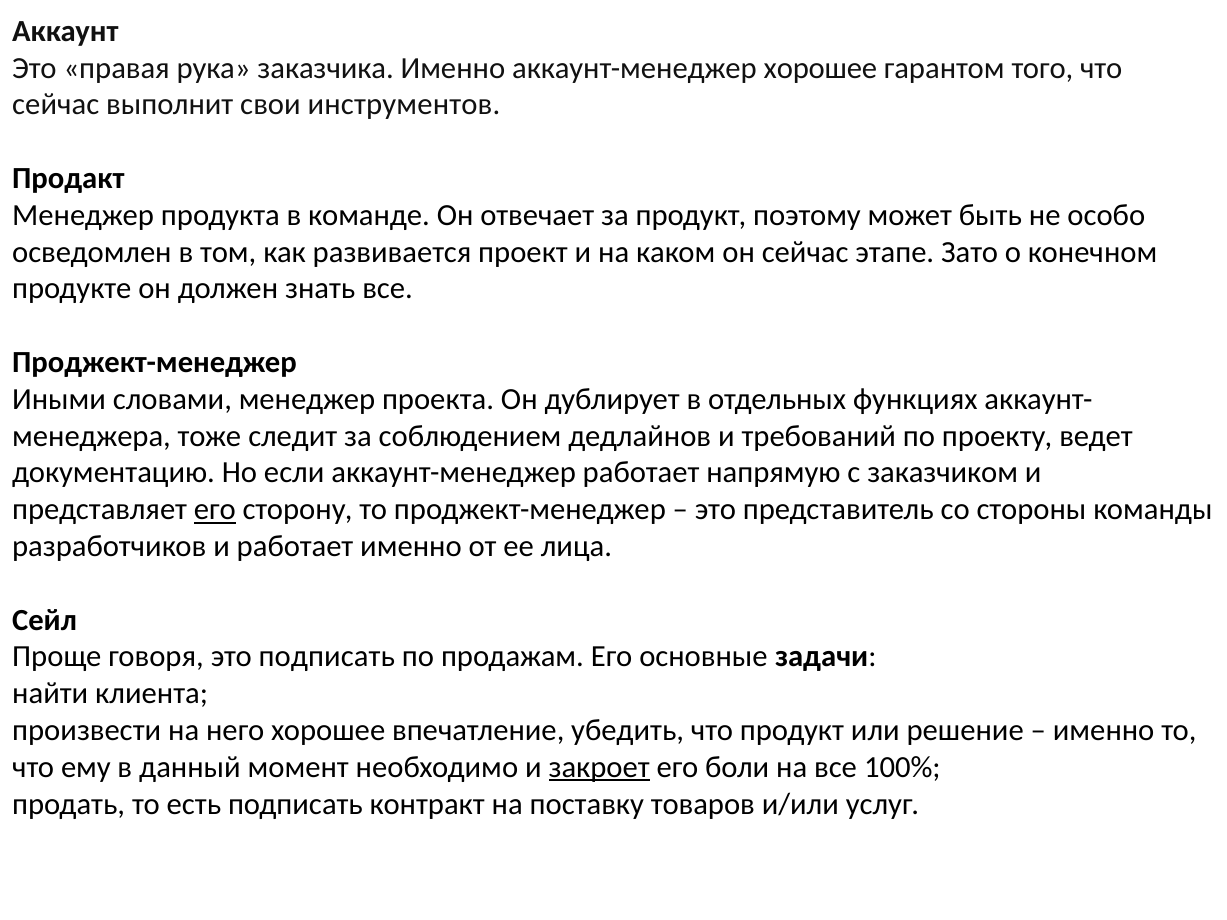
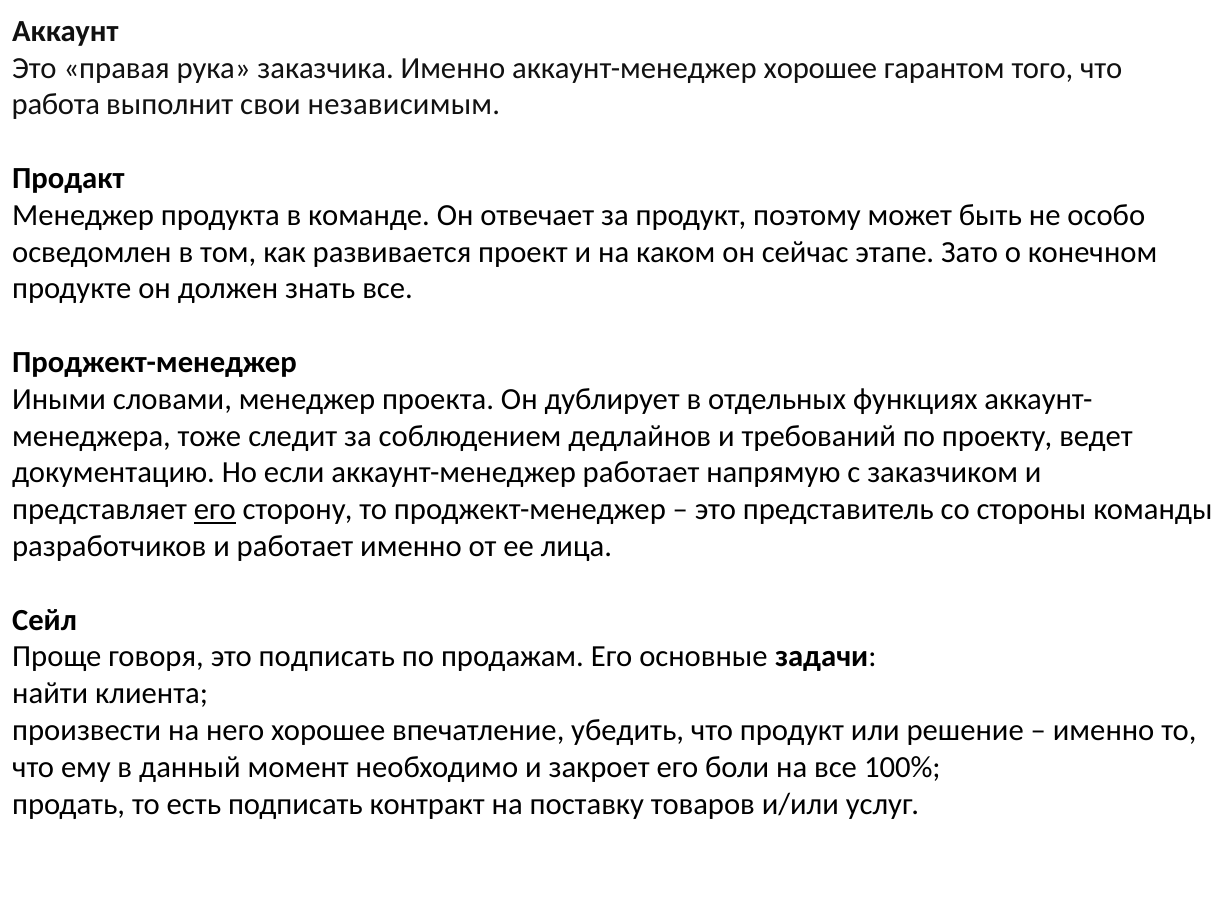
сейчас at (56, 105): сейчас -> работа
инструментов: инструментов -> независимым
закроет underline: present -> none
